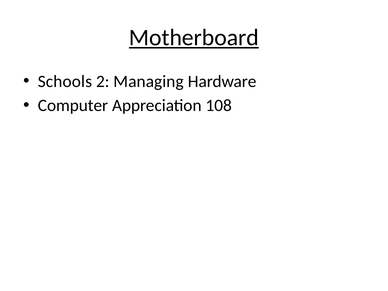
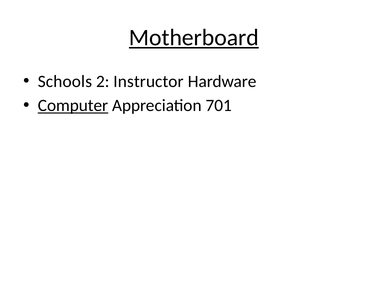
Managing: Managing -> Instructor
Computer underline: none -> present
108: 108 -> 701
